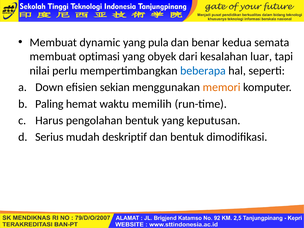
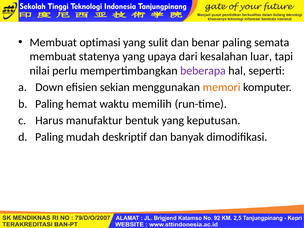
dynamic: dynamic -> optimasi
pula: pula -> sulit
benar kedua: kedua -> paling
optimasi: optimasi -> statenya
obyek: obyek -> upaya
beberapa colour: blue -> purple
pengolahan: pengolahan -> manufaktur
Serius at (49, 137): Serius -> Paling
dan bentuk: bentuk -> banyak
